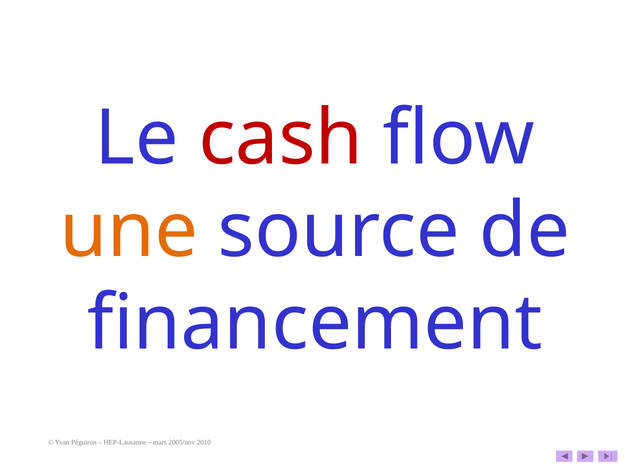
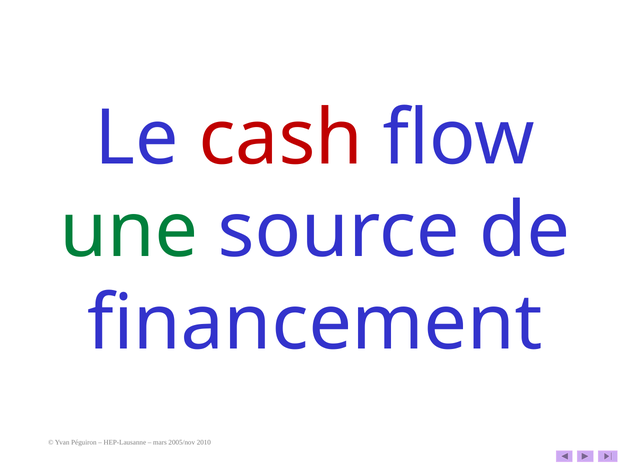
une colour: orange -> green
